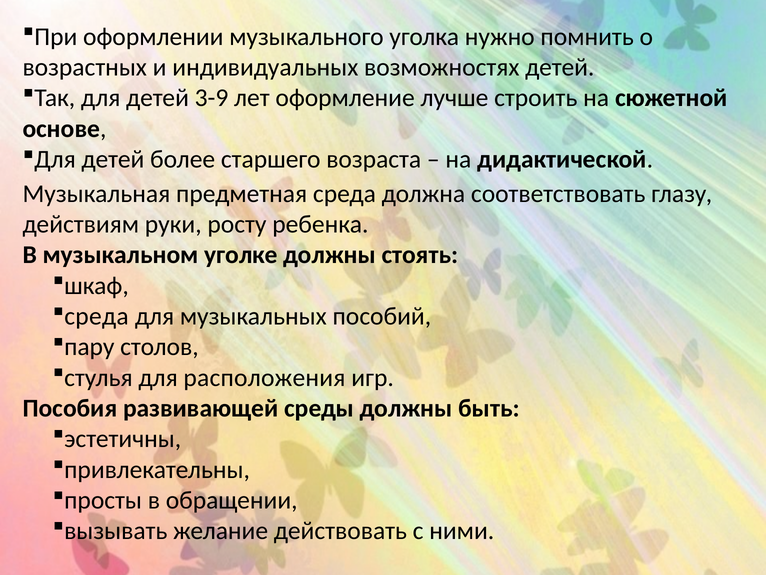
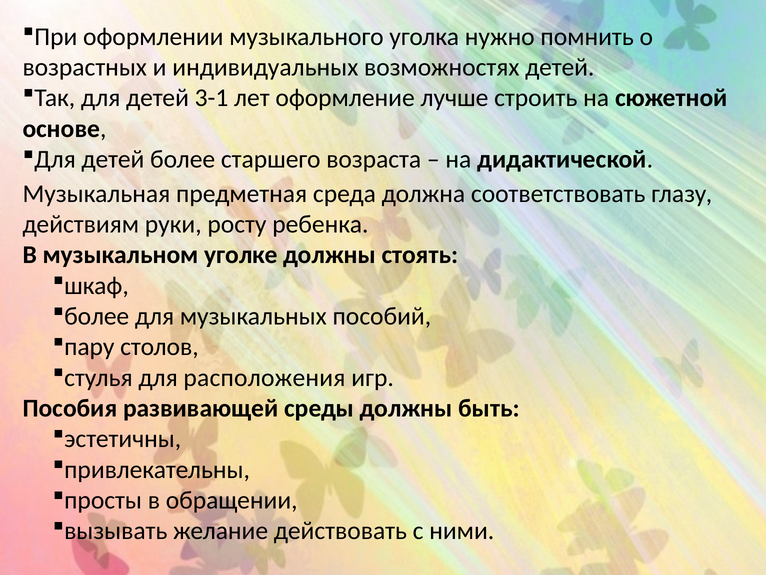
3-9: 3-9 -> 3-1
среда at (97, 316): среда -> более
